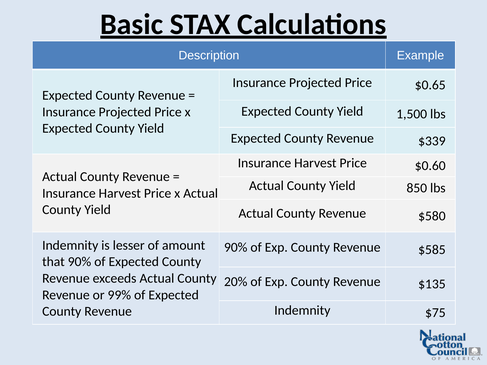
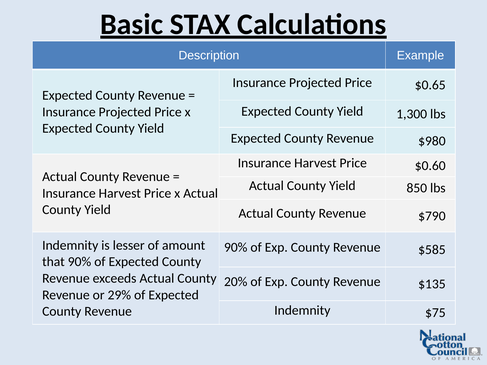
1,500: 1,500 -> 1,300
$339: $339 -> $980
$580: $580 -> $790
99%: 99% -> 29%
